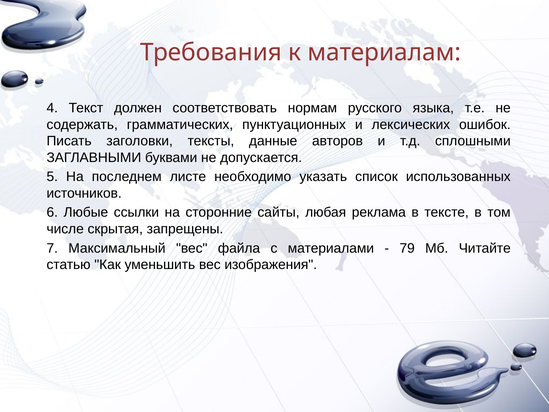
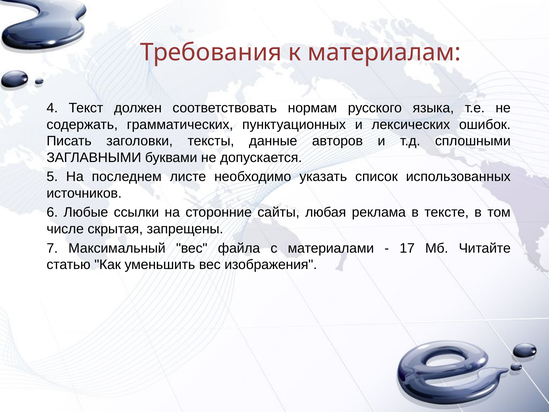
79: 79 -> 17
